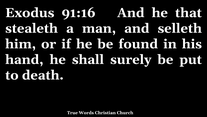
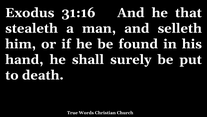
91:16: 91:16 -> 31:16
